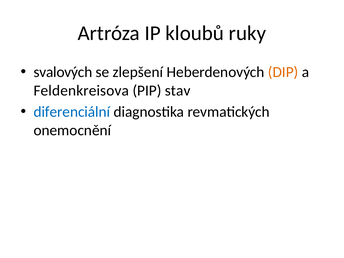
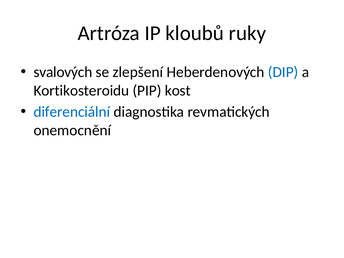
DIP colour: orange -> blue
Feldenkreisova: Feldenkreisova -> Kortikosteroidu
stav: stav -> kost
